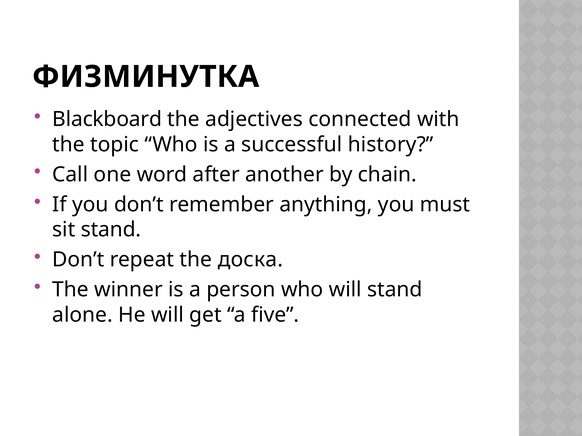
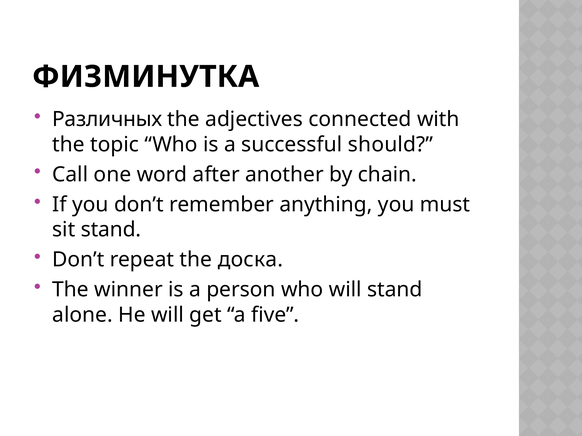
Blackboard: Blackboard -> Различных
history: history -> should
